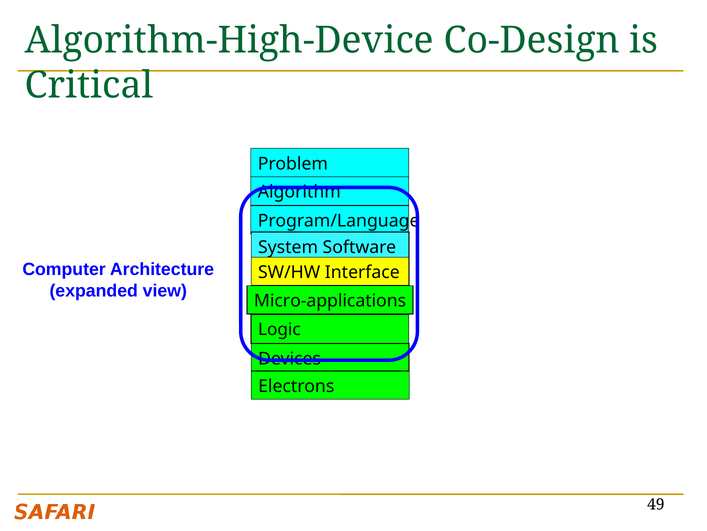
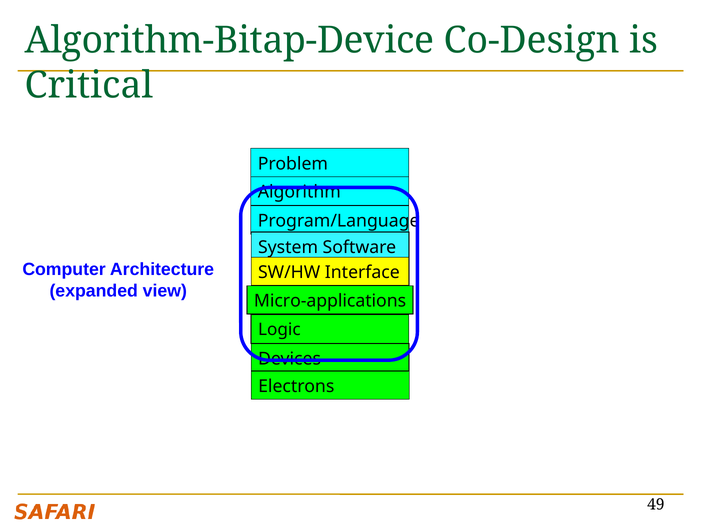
Algorithm-High-Device: Algorithm-High-Device -> Algorithm-Bitap-Device
